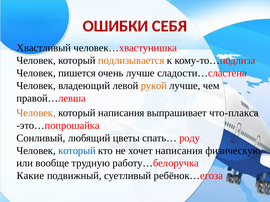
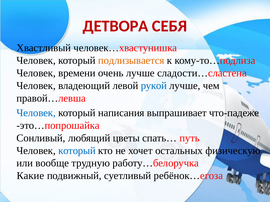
ОШИБКИ: ОШИБКИ -> ДЕТВОРА
пишется: пишется -> времени
рукой colour: orange -> blue
Человек at (36, 113) colour: orange -> blue
что-плакса: что-плакса -> что-падеже
роду: роду -> путь
хочет написания: написания -> остальных
